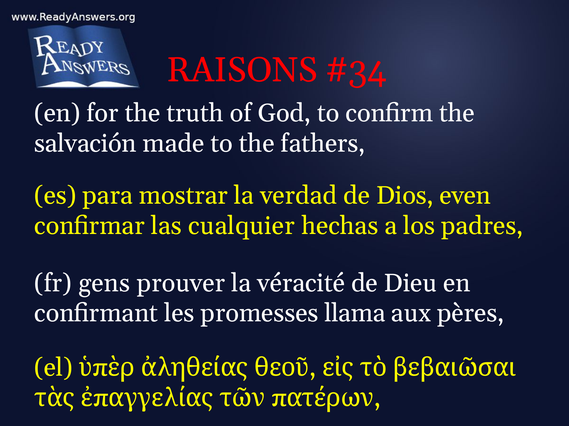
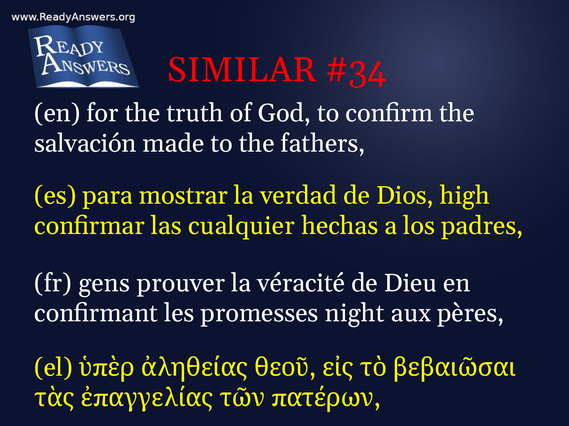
RAISONS: RAISONS -> SIMILAR
even: even -> high
llama: llama -> night
